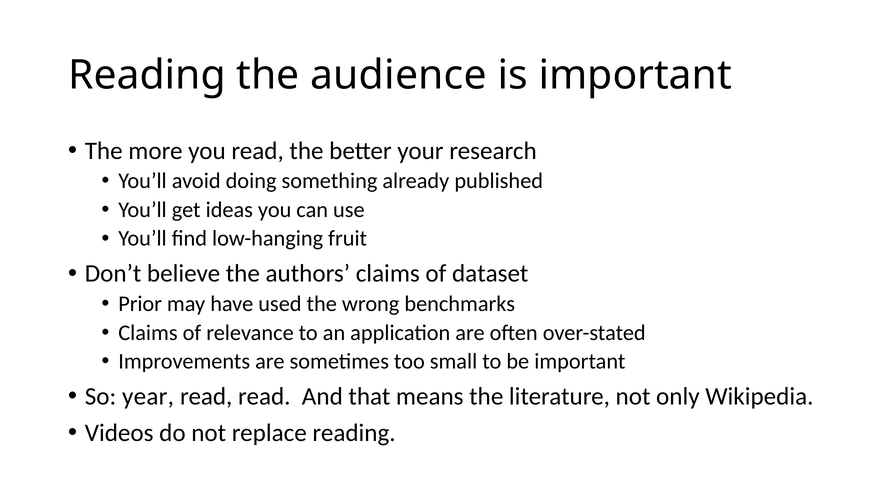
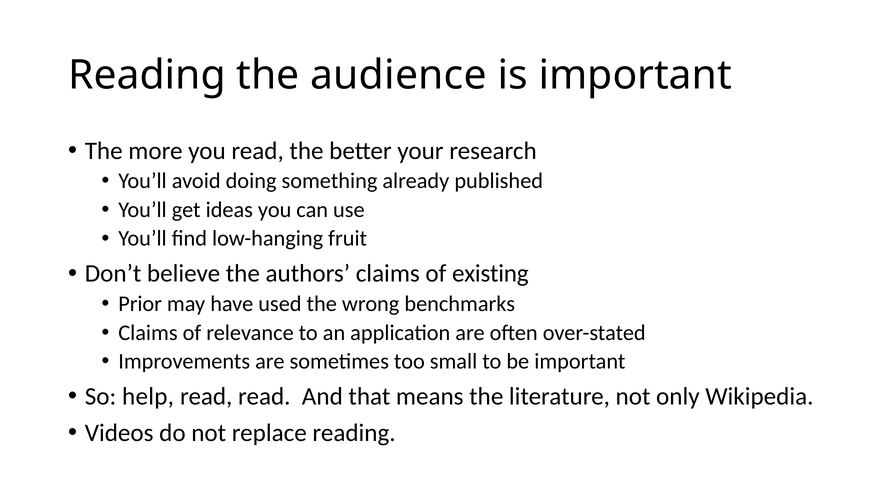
dataset: dataset -> existing
year: year -> help
